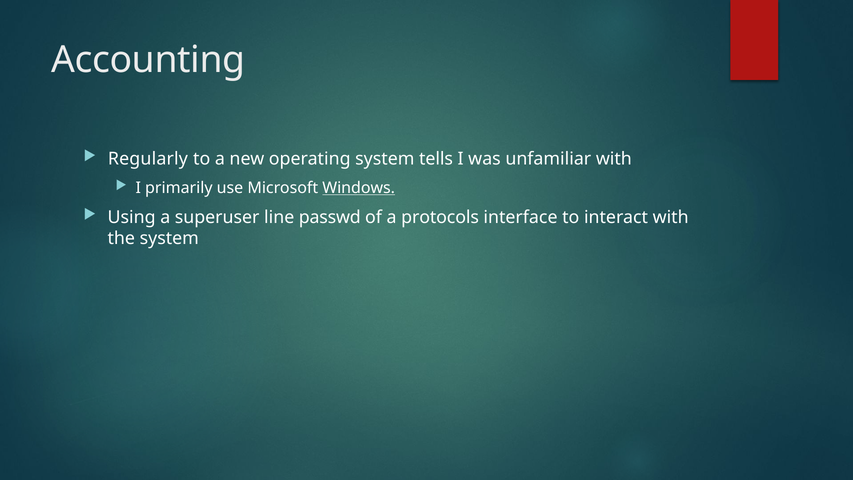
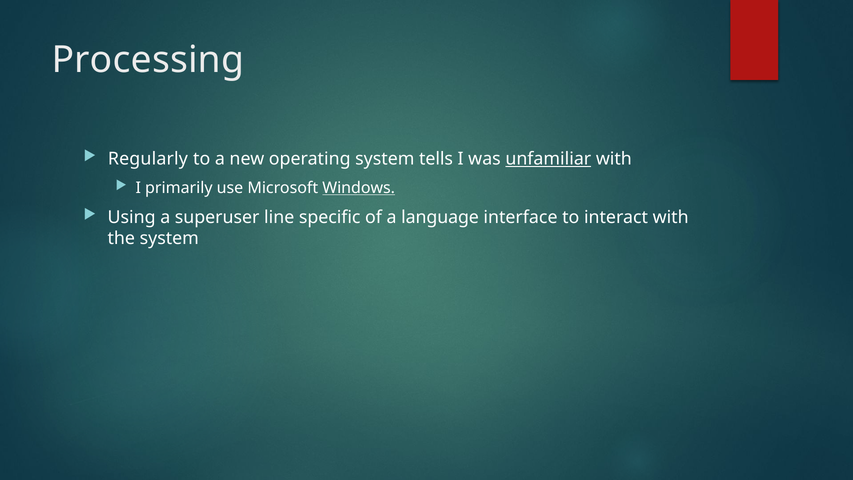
Accounting: Accounting -> Processing
unfamiliar underline: none -> present
passwd: passwd -> specific
protocols: protocols -> language
